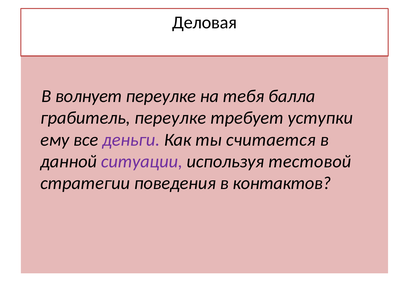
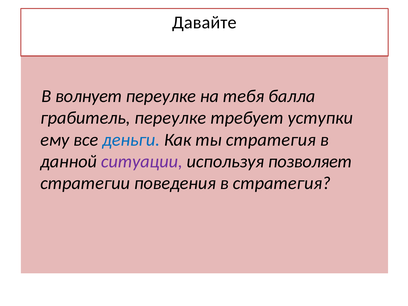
Деловая: Деловая -> Давайте
деньги colour: purple -> blue
ты считается: считается -> стратегия
тестовой: тестовой -> позволяет
в контактов: контактов -> стратегия
